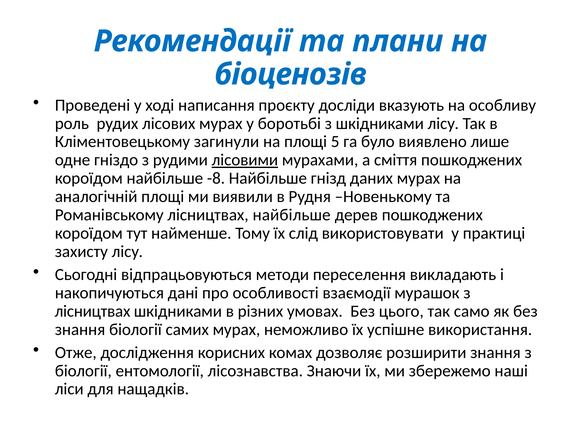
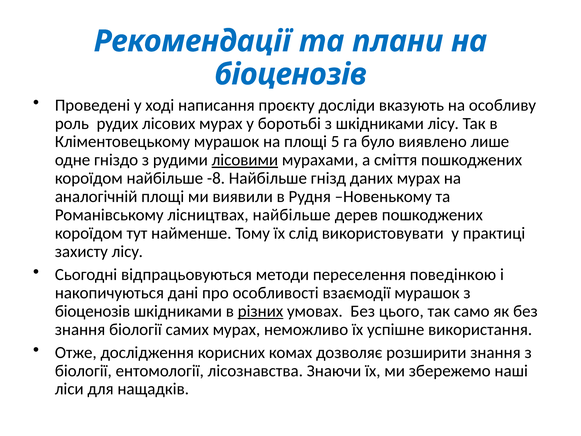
Кліментовецькому загинули: загинули -> мурашок
викладають: викладають -> поведінкою
лісництвах at (93, 311): лісництвах -> біоценозів
різних underline: none -> present
